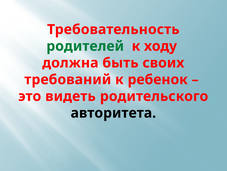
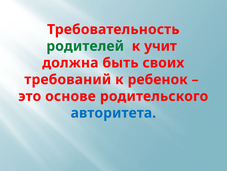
ходу: ходу -> учит
видеть: видеть -> основе
авторитета colour: black -> blue
